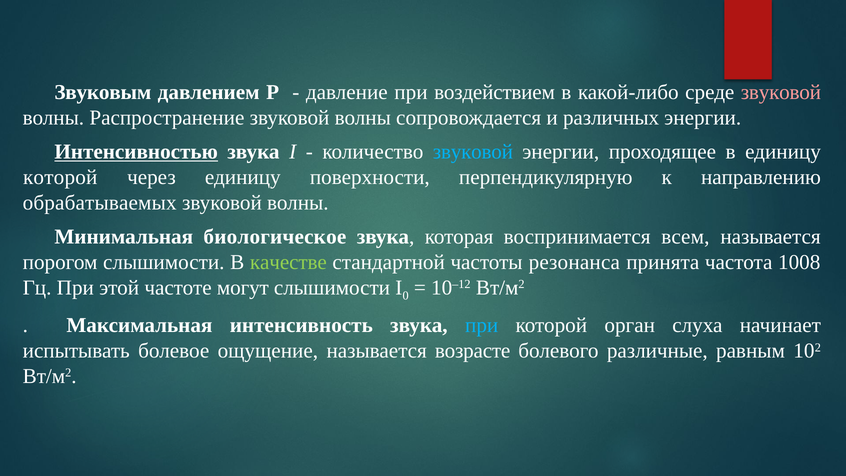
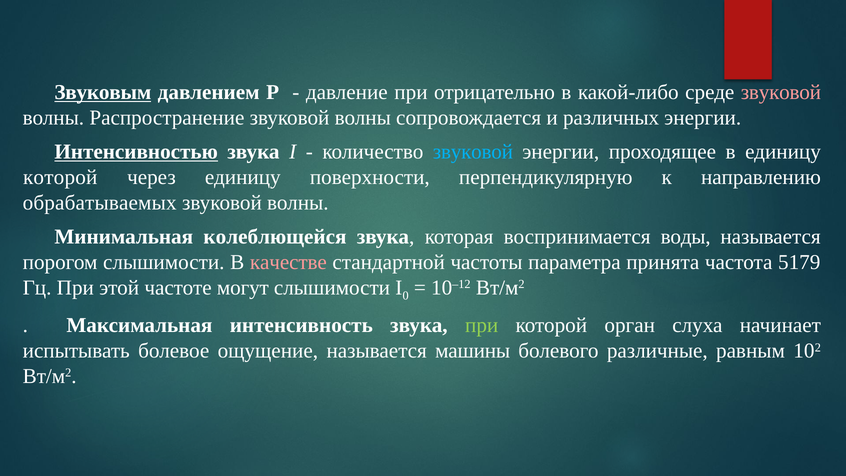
Звуковым underline: none -> present
воздействием: воздействием -> отрицательно
биологическое: биологическое -> колеблющейся
всем: всем -> воды
качестве colour: light green -> pink
резонанса: резонанса -> параметра
1008: 1008 -> 5179
при at (482, 325) colour: light blue -> light green
возрасте: возрасте -> машины
